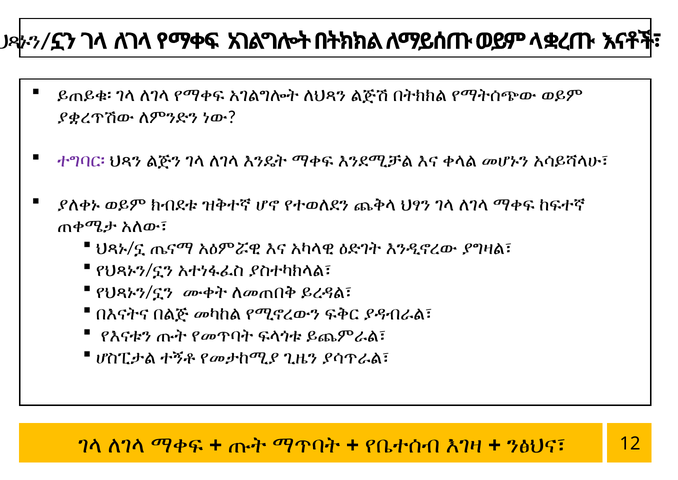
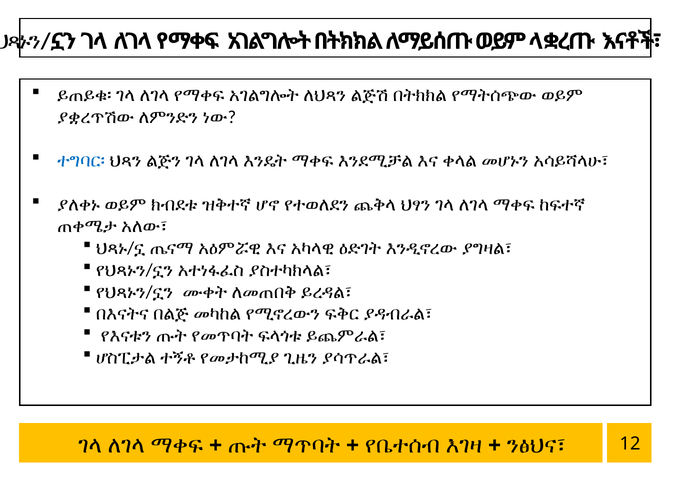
ተግባር፡ colour: purple -> blue
